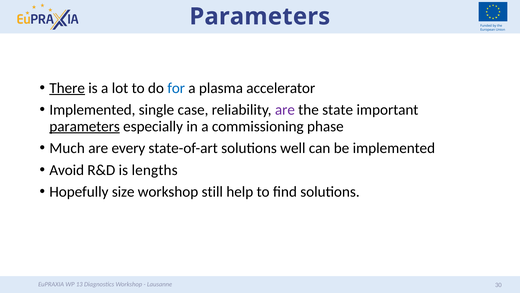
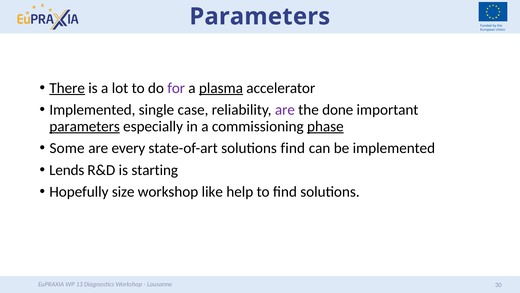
for colour: blue -> purple
plasma underline: none -> present
state: state -> done
phase underline: none -> present
Much: Much -> Some
solutions well: well -> find
Avoid: Avoid -> Lends
lengths: lengths -> starting
still: still -> like
